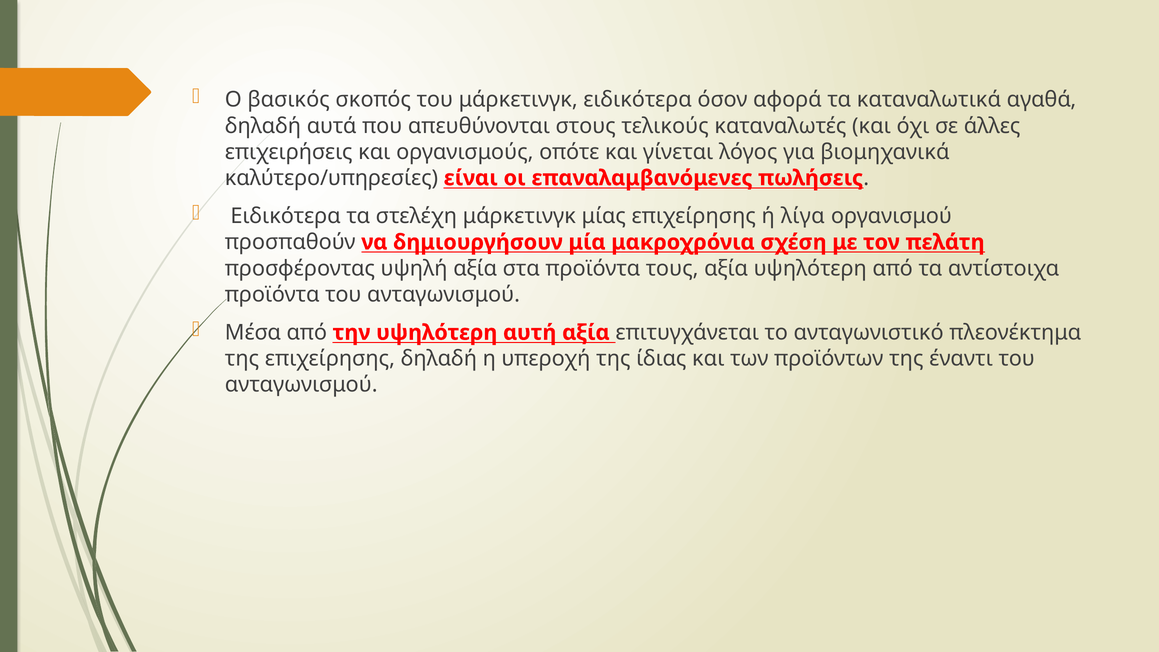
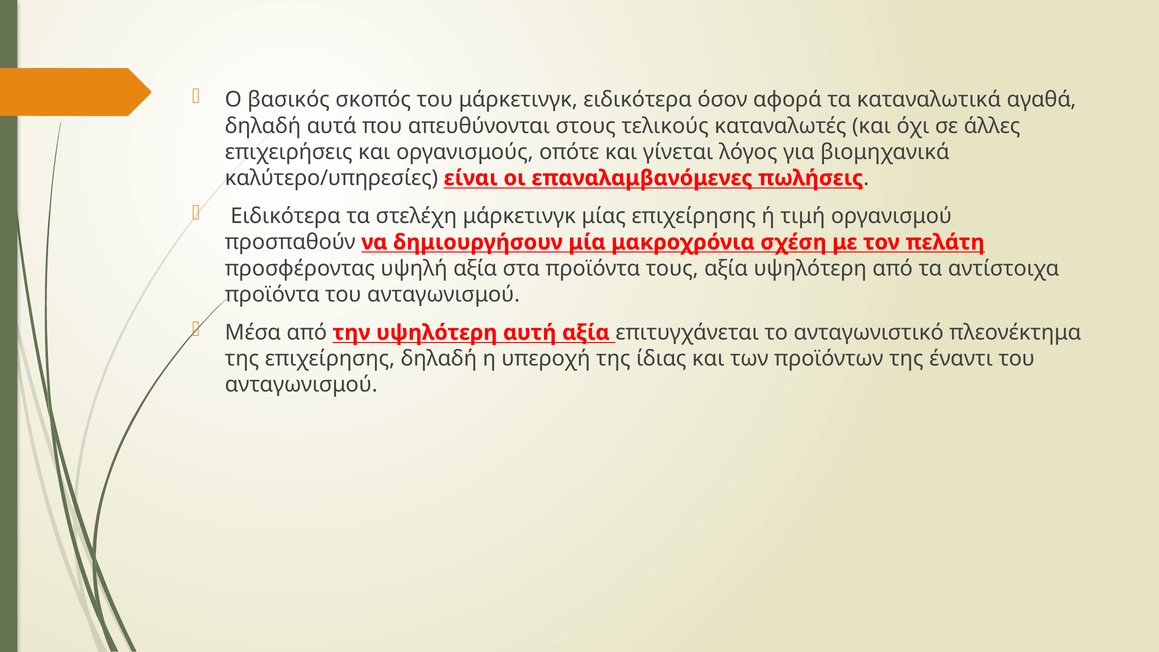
λίγα: λίγα -> τιμή
